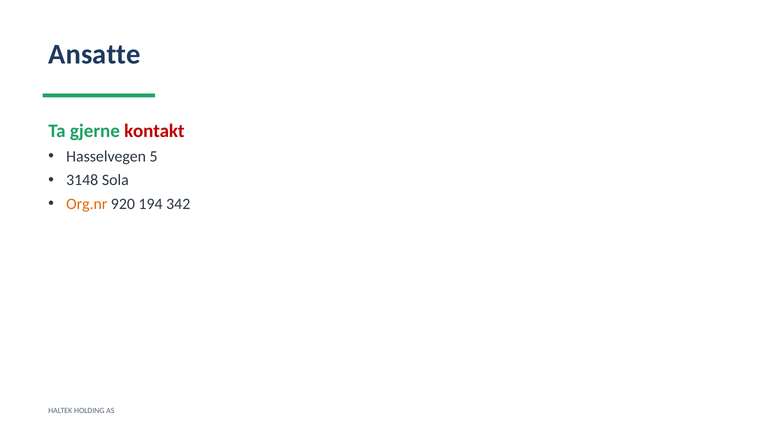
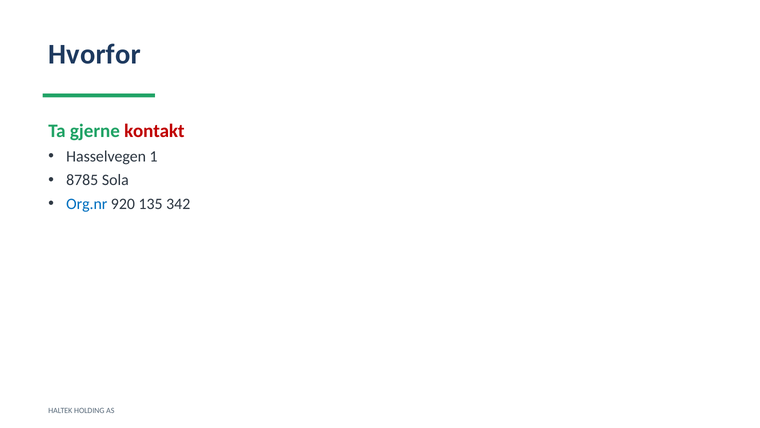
Ansatte: Ansatte -> Hvorfor
5: 5 -> 1
3148: 3148 -> 8785
Org.nr colour: orange -> blue
194: 194 -> 135
